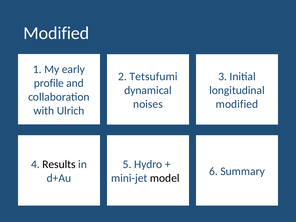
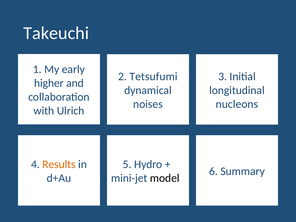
Modified at (56, 33): Modified -> Takeuchi
profile: profile -> higher
modified at (237, 104): modified -> nucleons
Results colour: black -> orange
